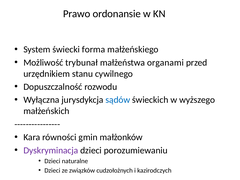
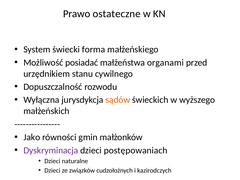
ordonansie: ordonansie -> ostateczne
trybunał: trybunał -> posiadać
sądów colour: blue -> orange
Kara: Kara -> Jako
porozumiewaniu: porozumiewaniu -> postępowaniach
